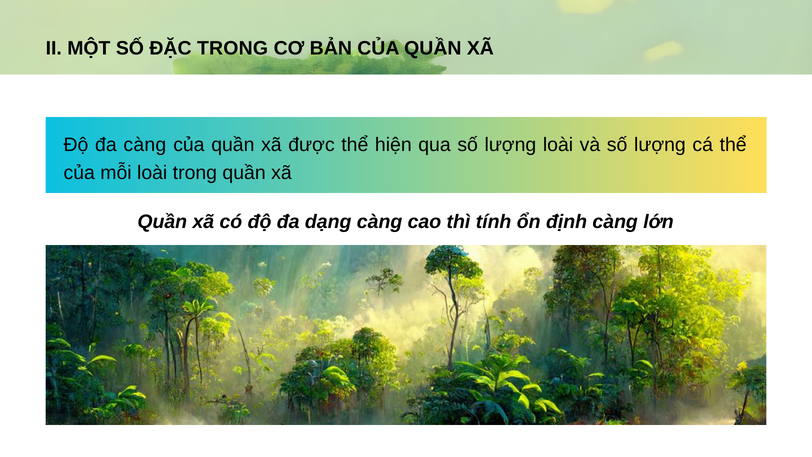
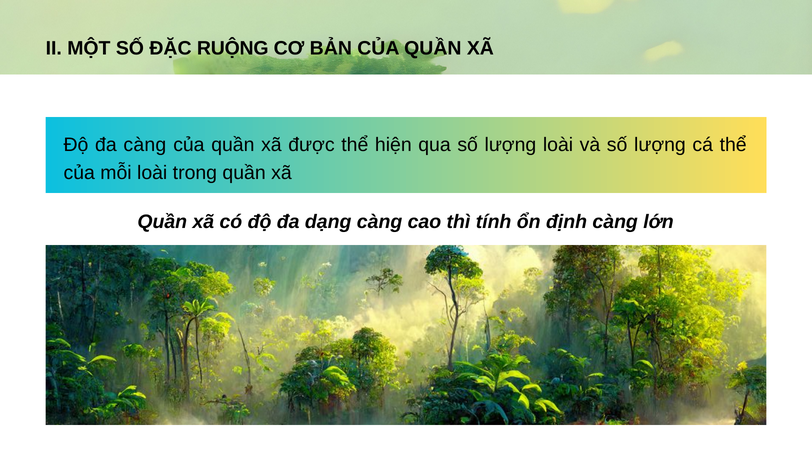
ĐẶC TRONG: TRONG -> RUỘNG
